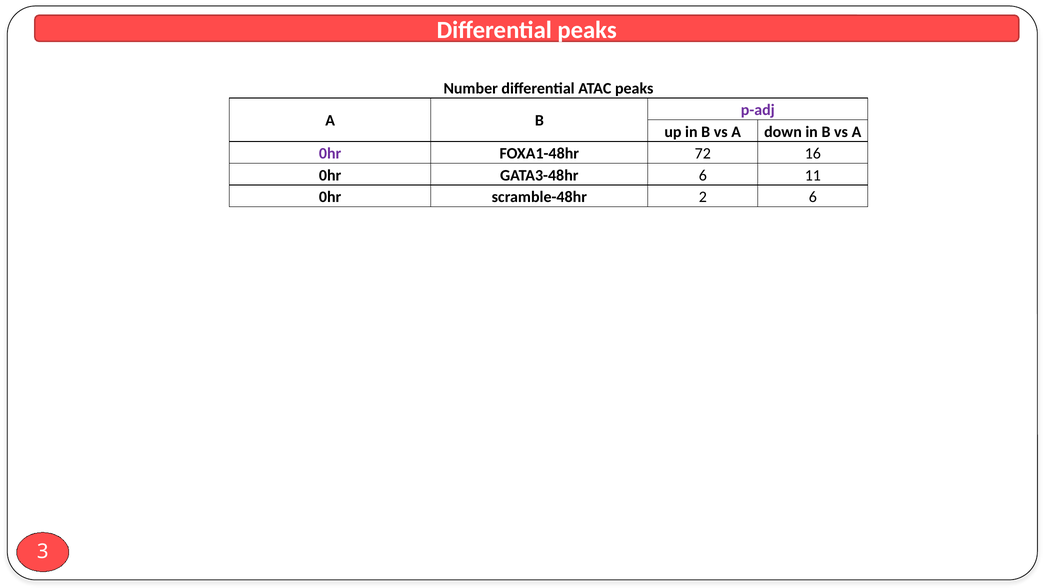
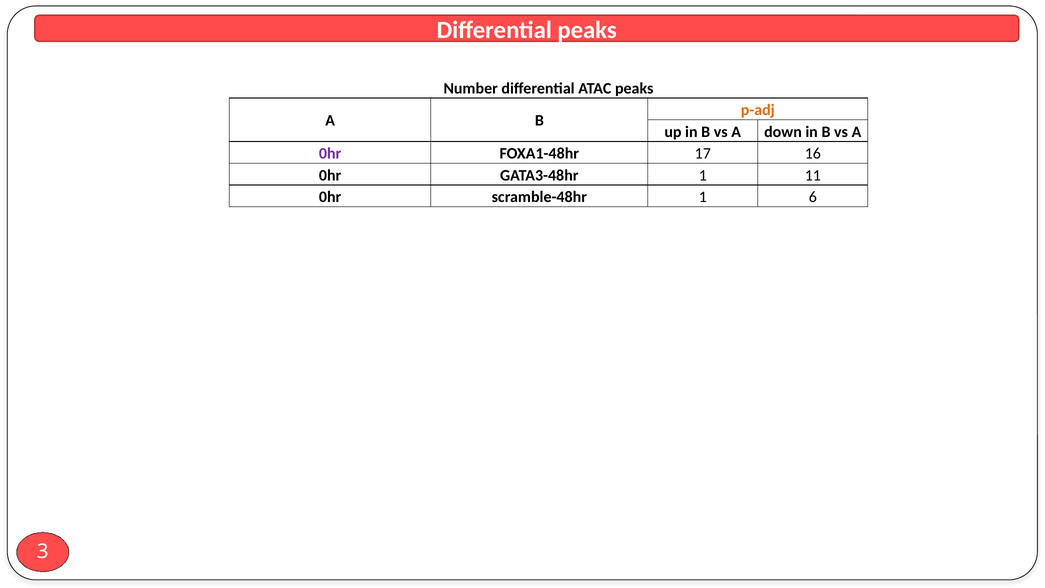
p-adj colour: purple -> orange
72: 72 -> 17
GATA3-48hr 6: 6 -> 1
scramble-48hr 2: 2 -> 1
